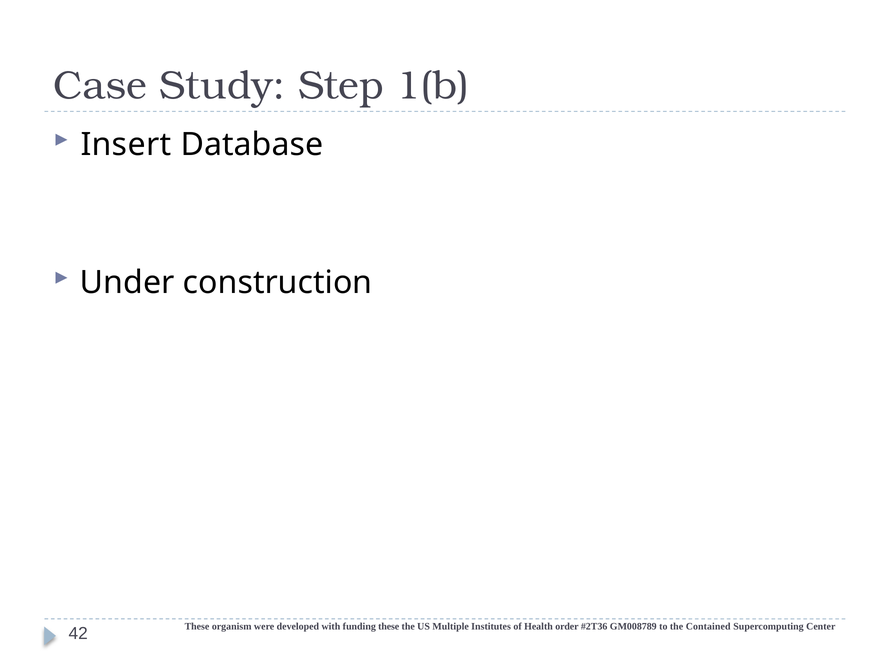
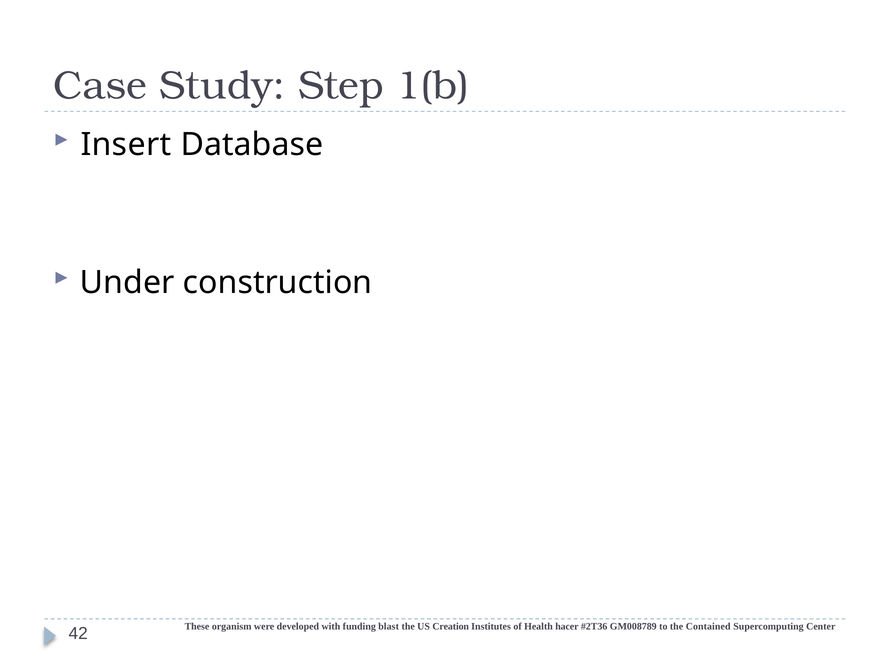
funding these: these -> blast
Multiple: Multiple -> Creation
order: order -> hacer
